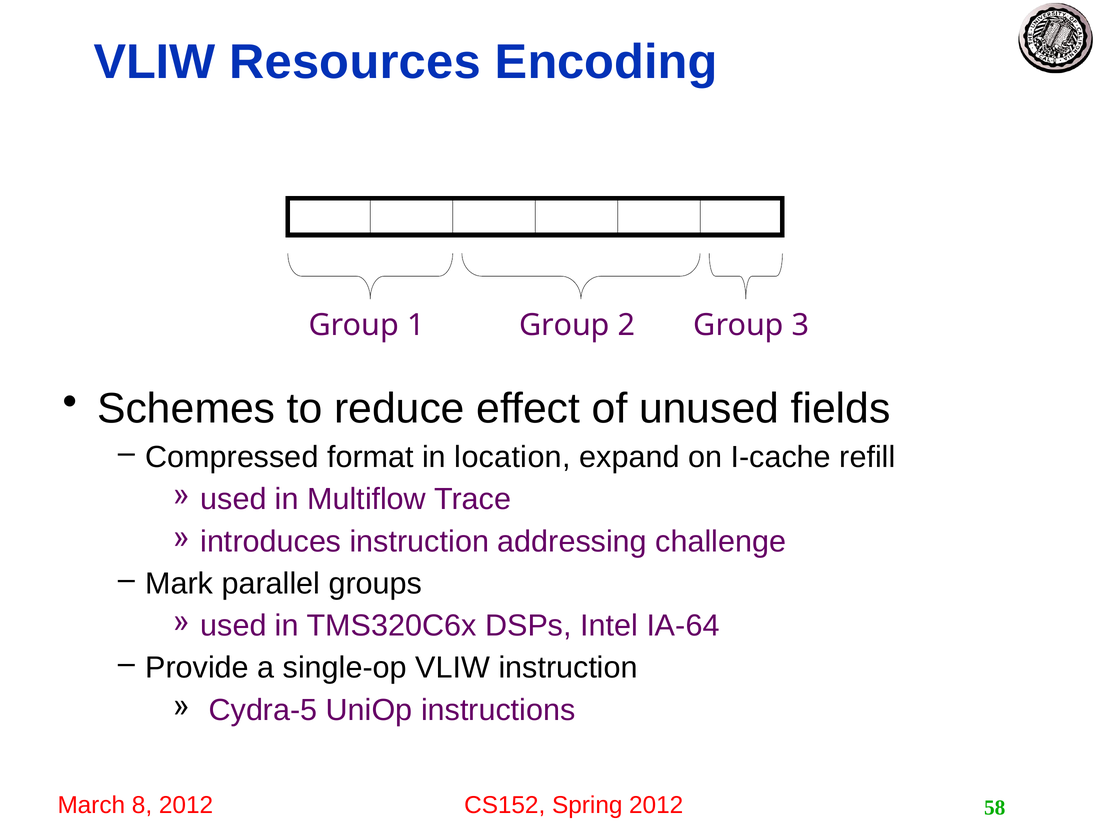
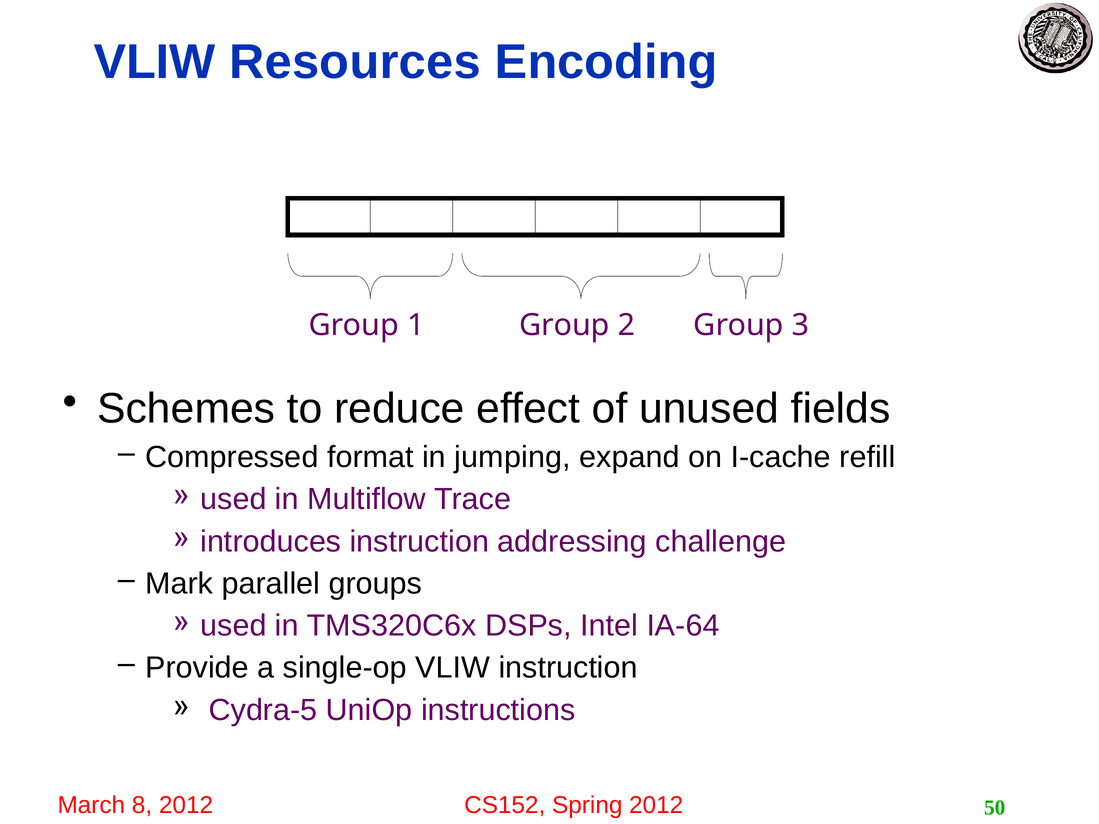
location: location -> jumping
58: 58 -> 50
